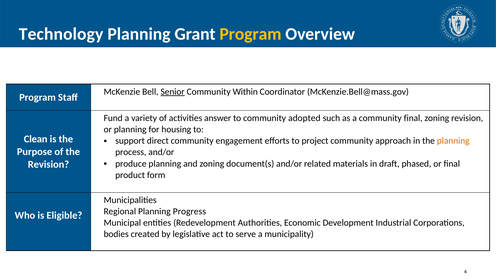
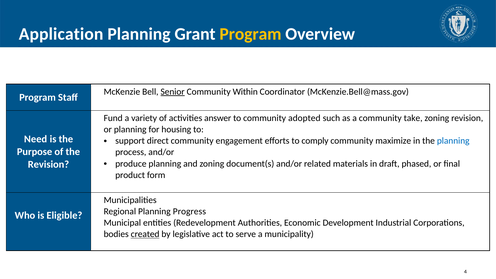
Technology: Technology -> Application
community final: final -> take
Clean: Clean -> Need
project: project -> comply
approach: approach -> maximize
planning at (453, 141) colour: orange -> blue
created underline: none -> present
